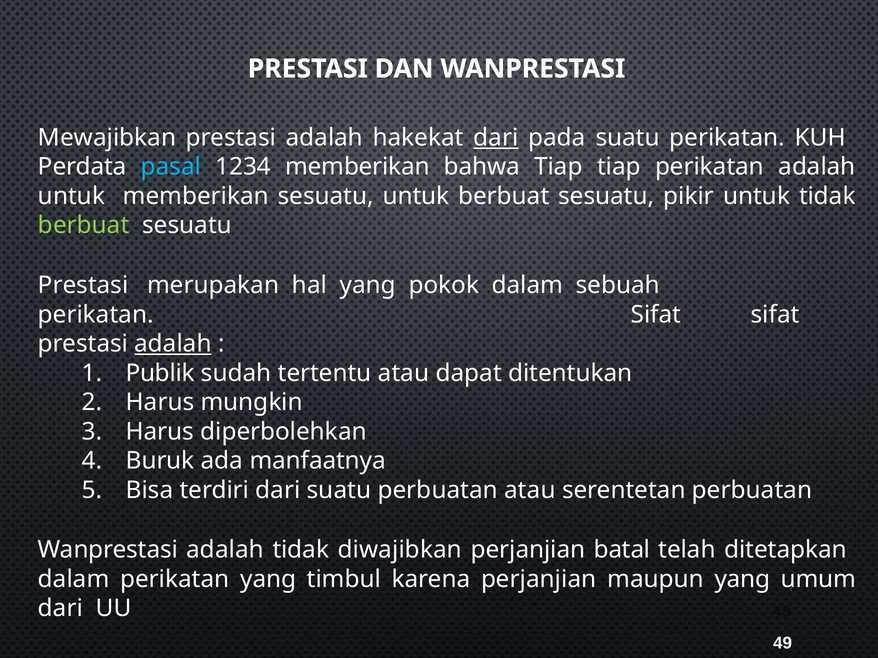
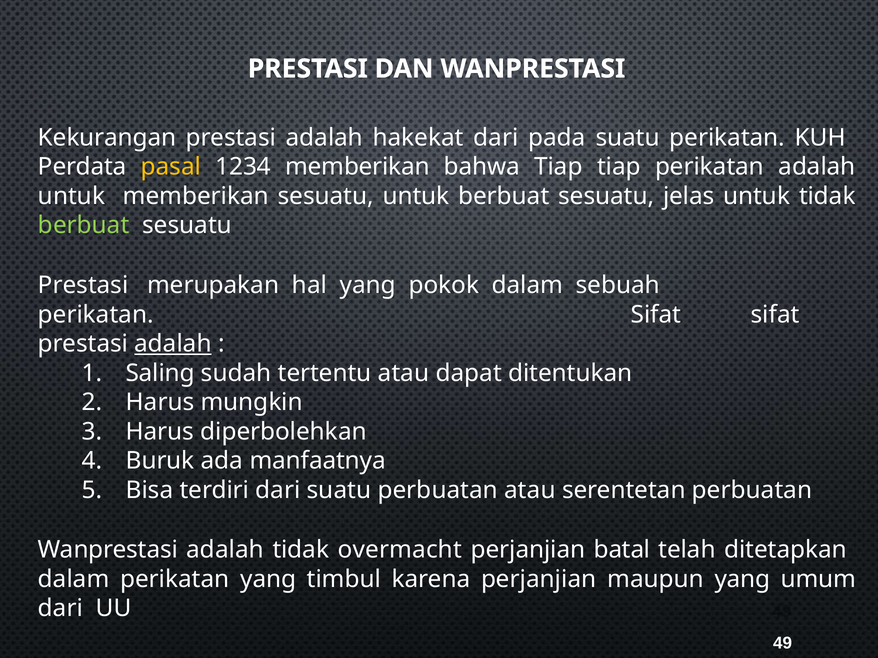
Mewajibkan: Mewajibkan -> Kekurangan
dari at (496, 138) underline: present -> none
pasal colour: light blue -> yellow
pikir: pikir -> jelas
Publik: Publik -> Saling
diwajibkan: diwajibkan -> overmacht
